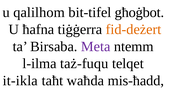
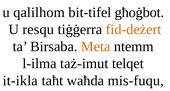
ħafna: ħafna -> resqu
Meta colour: purple -> orange
taż-fuqu: taż-fuqu -> taż-imut
mis-ħadd: mis-ħadd -> mis-fuqu
